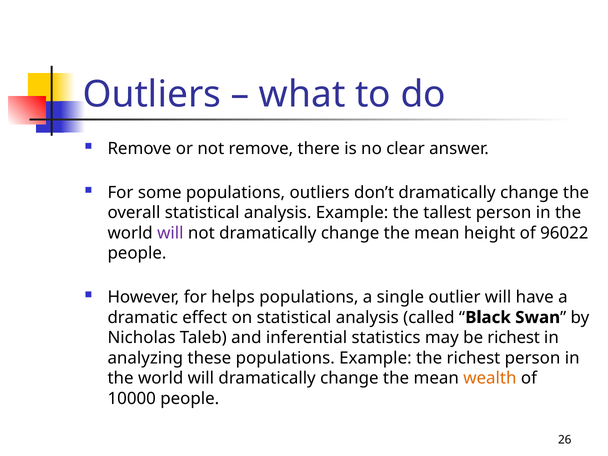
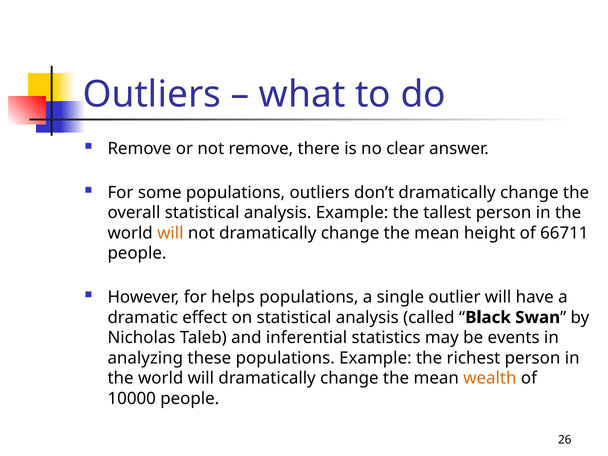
will at (170, 233) colour: purple -> orange
96022: 96022 -> 66711
be richest: richest -> events
